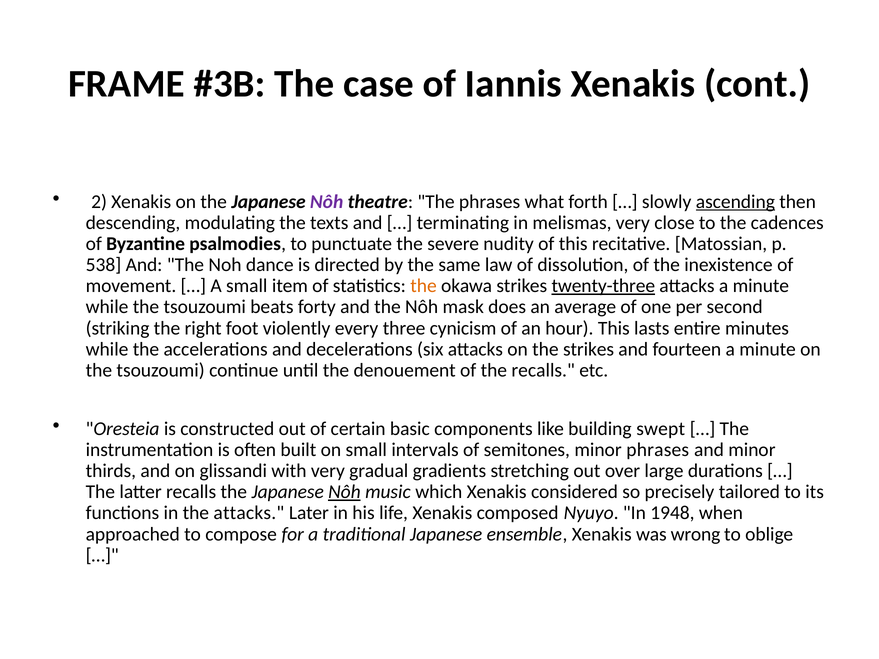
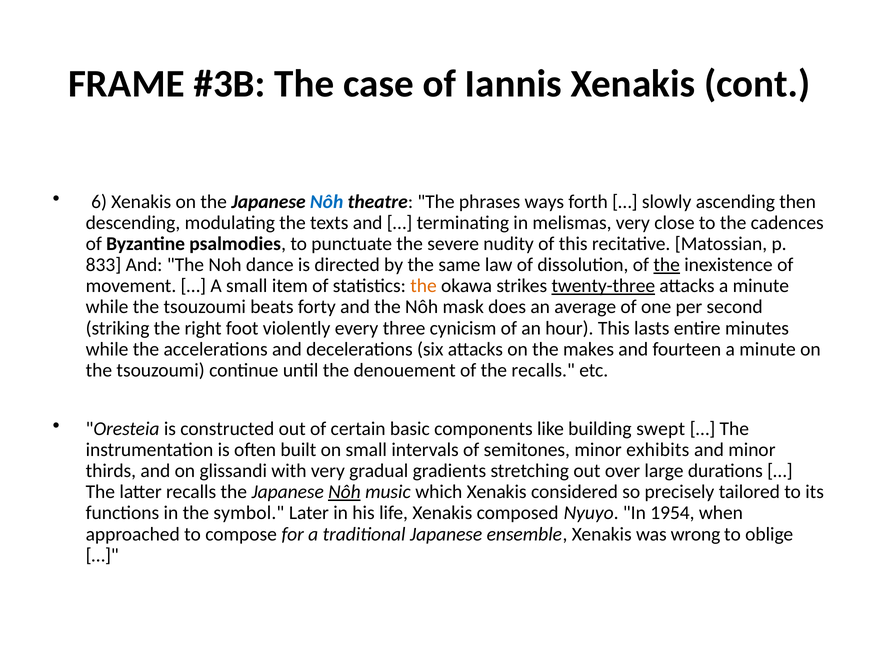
2: 2 -> 6
Nôh at (327, 202) colour: purple -> blue
what: what -> ways
ascending underline: present -> none
538: 538 -> 833
the at (667, 265) underline: none -> present
the strikes: strikes -> makes
minor phrases: phrases -> exhibits
the attacks: attacks -> symbol
1948: 1948 -> 1954
